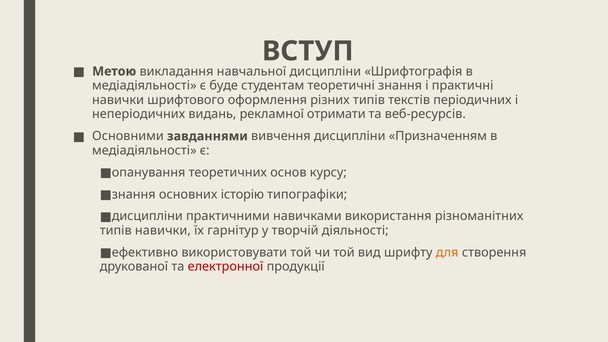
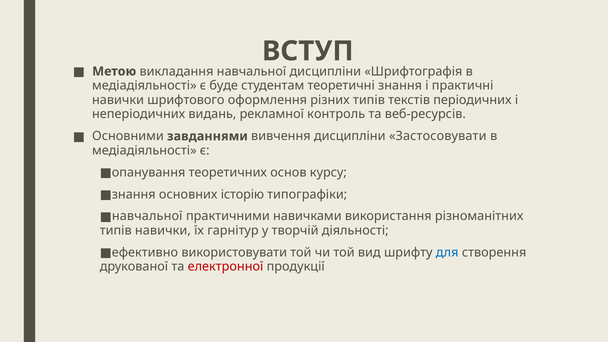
отримати: отримати -> контроль
Призначенням: Призначенням -> Застосовувати
дисципліни at (147, 216): дисципліни -> навчальної
для colour: orange -> blue
